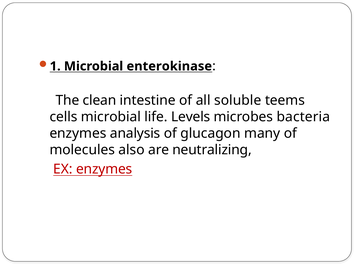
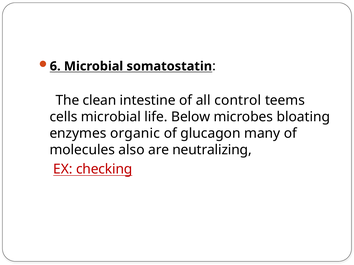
1: 1 -> 6
enterokinase: enterokinase -> somatostatin
soluble: soluble -> control
Levels: Levels -> Below
bacteria: bacteria -> bloating
analysis: analysis -> organic
EX enzymes: enzymes -> checking
